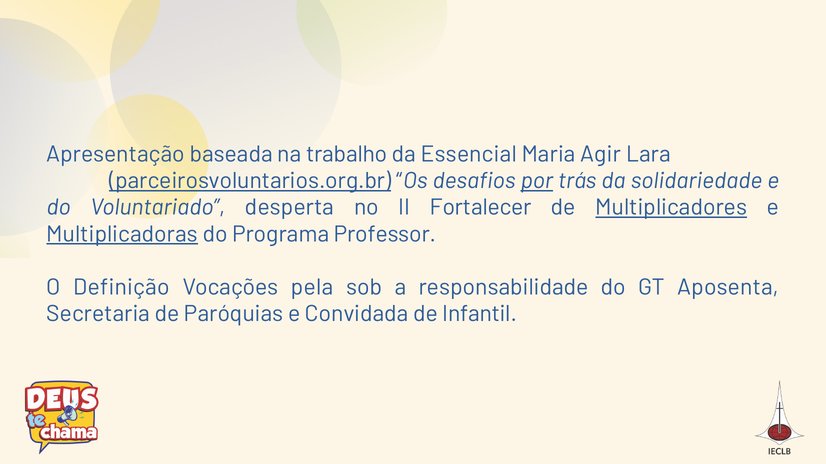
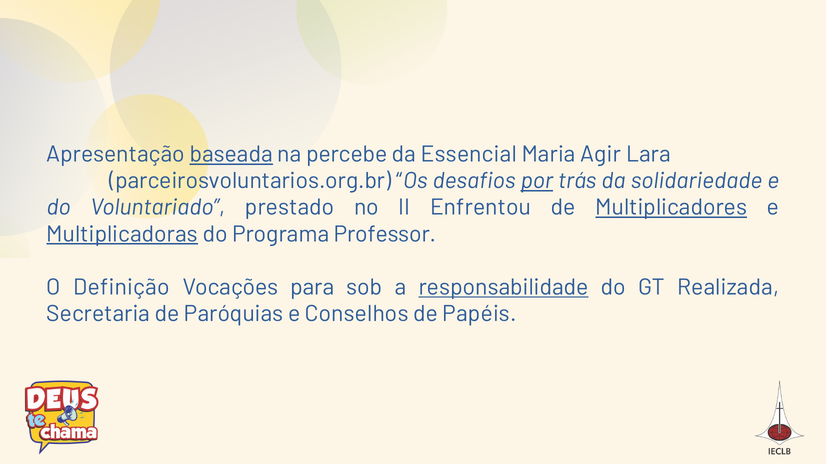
baseada underline: none -> present
trabalho: trabalho -> percebe
parceirosvoluntarios.org.br underline: present -> none
desperta: desperta -> prestado
Fortalecer: Fortalecer -> Enfrentou
pela: pela -> para
responsabilidade underline: none -> present
Aposenta: Aposenta -> Realizada
Convidada: Convidada -> Conselhos
Infantil: Infantil -> Papéis
